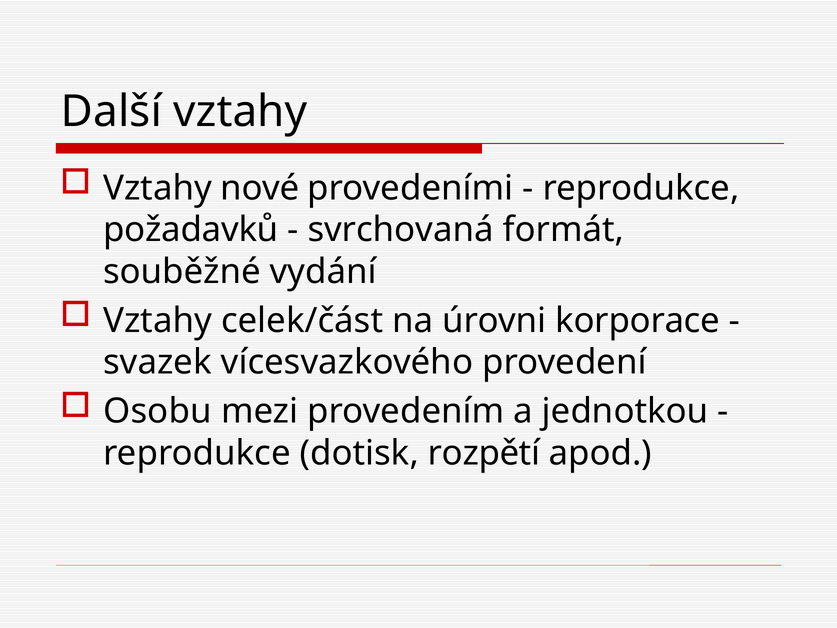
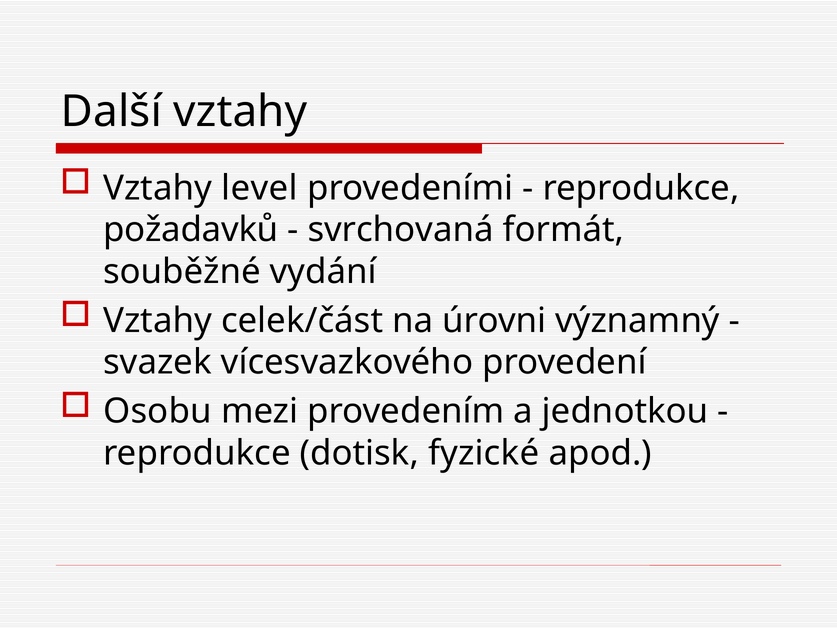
nové: nové -> level
korporace: korporace -> významný
rozpětí: rozpětí -> fyzické
